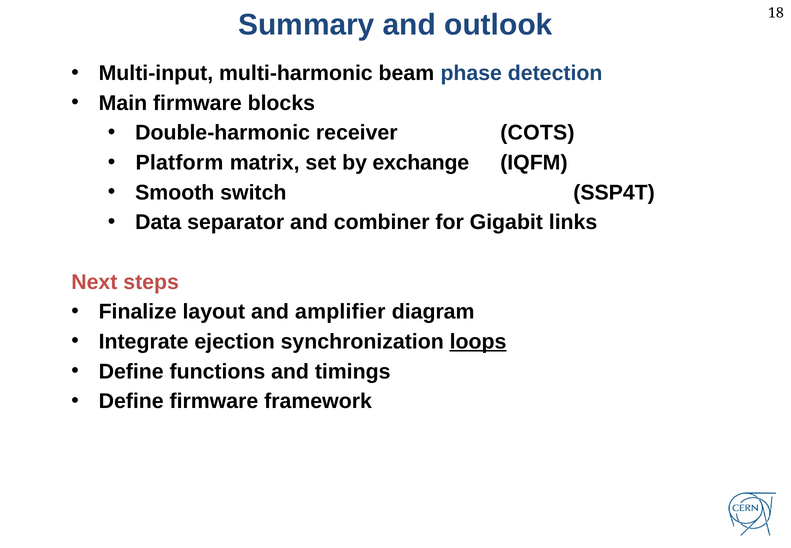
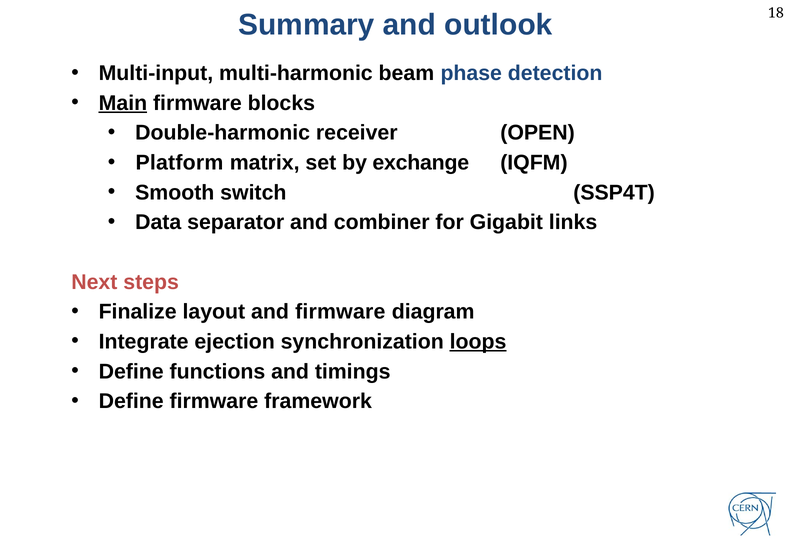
Main underline: none -> present
COTS: COTS -> OPEN
and amplifier: amplifier -> firmware
